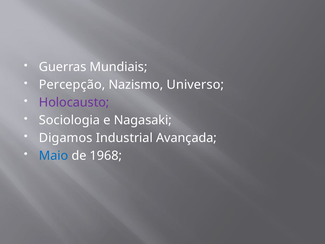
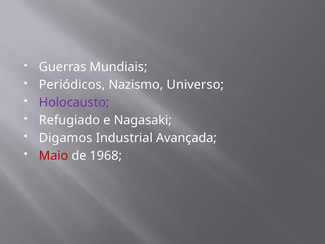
Percepção: Percepção -> Periódicos
Sociologia: Sociologia -> Refugiado
Maio colour: blue -> red
